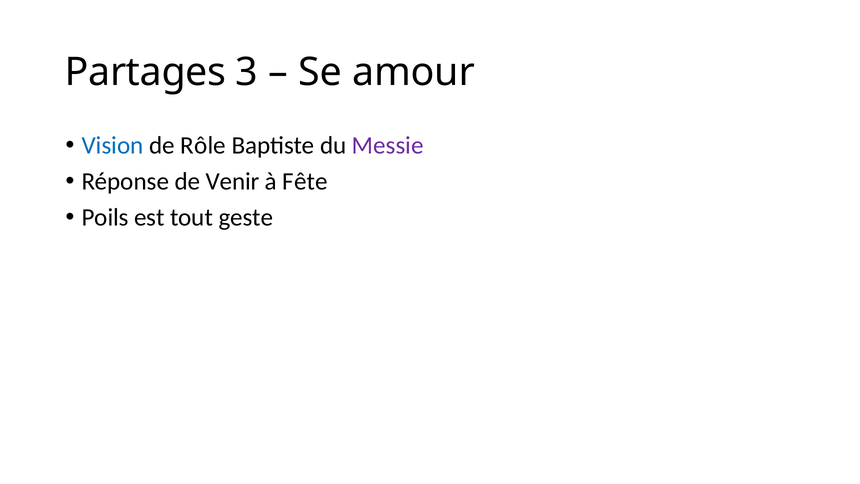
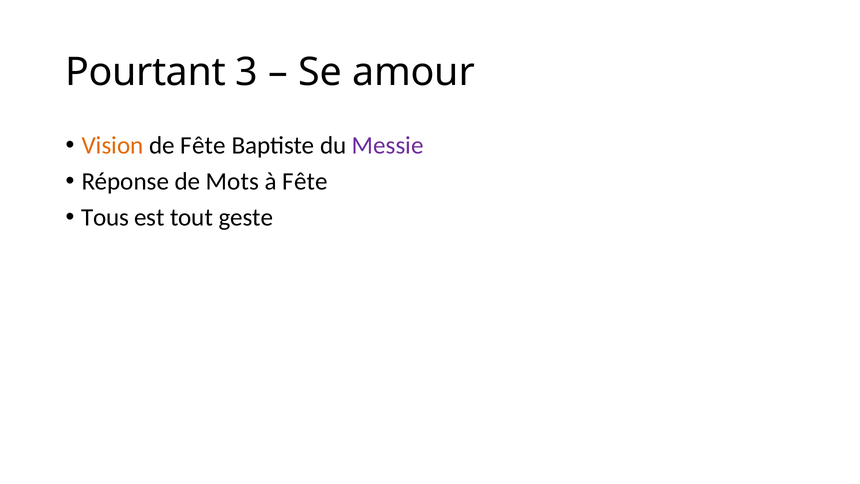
Partages: Partages -> Pourtant
Vision colour: blue -> orange
de Rôle: Rôle -> Fête
Venir: Venir -> Mots
Poils: Poils -> Tous
